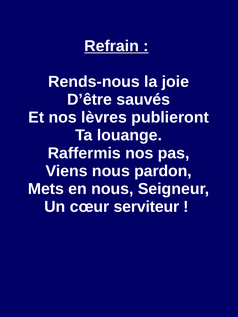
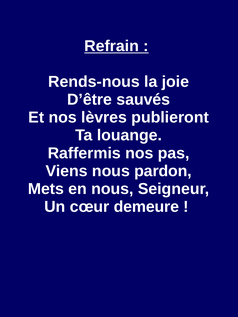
serviteur: serviteur -> demeure
